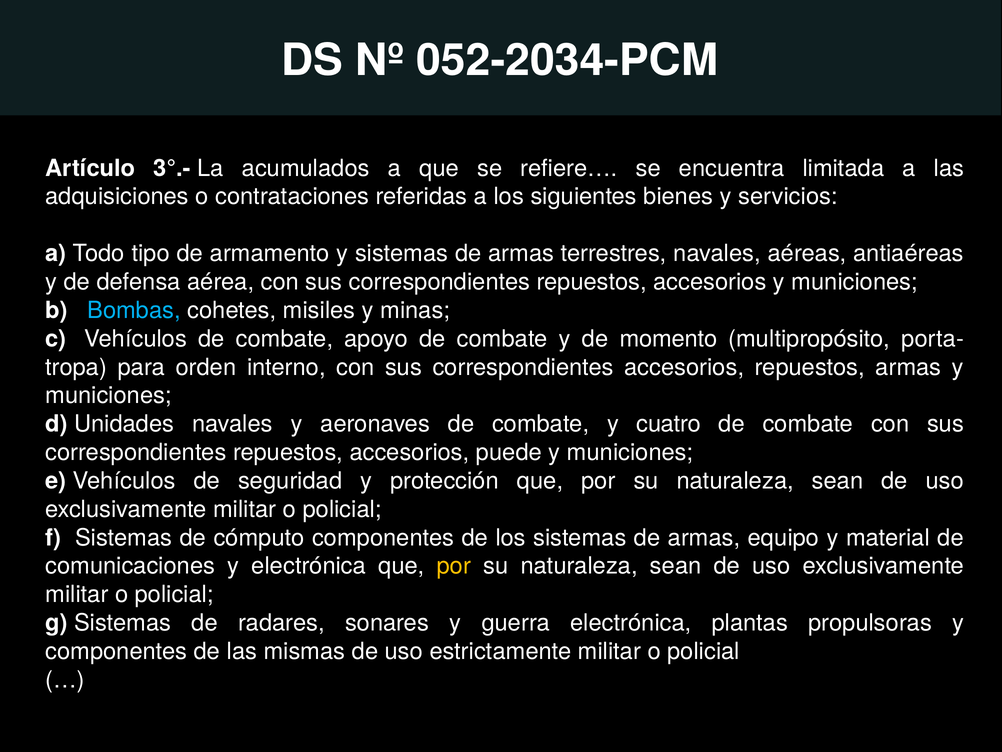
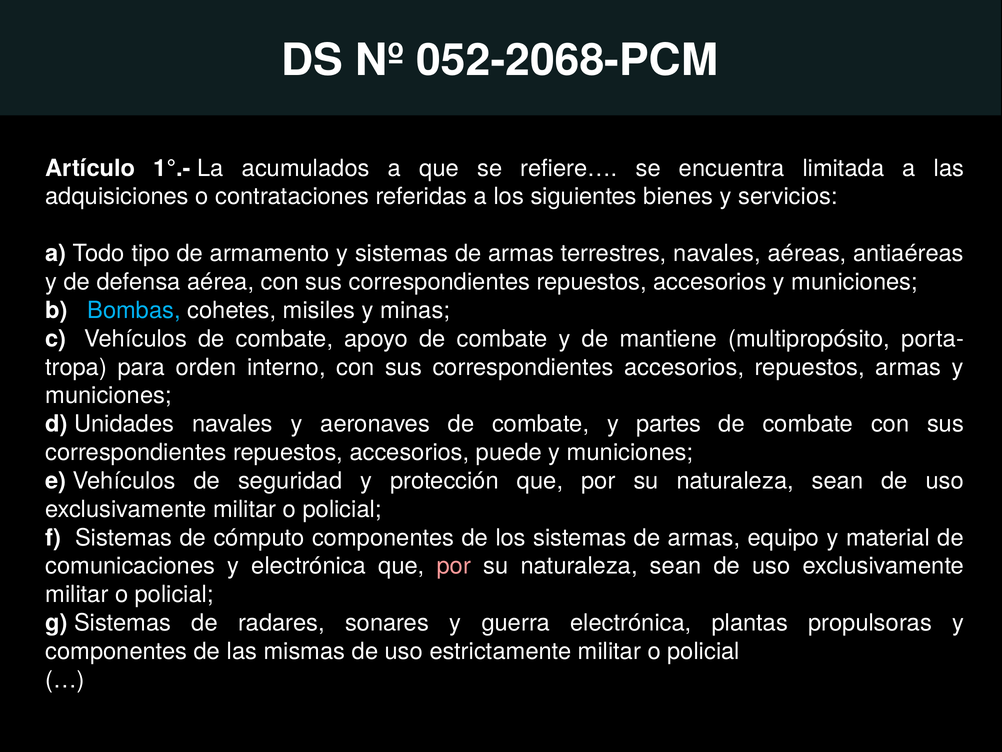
052-2034-PCM: 052-2034-PCM -> 052-2068-PCM
3°.-: 3°.- -> 1°.-
momento: momento -> mantiene
cuatro: cuatro -> partes
por at (454, 566) colour: yellow -> pink
